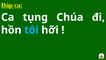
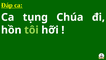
tôi colour: light blue -> light green
